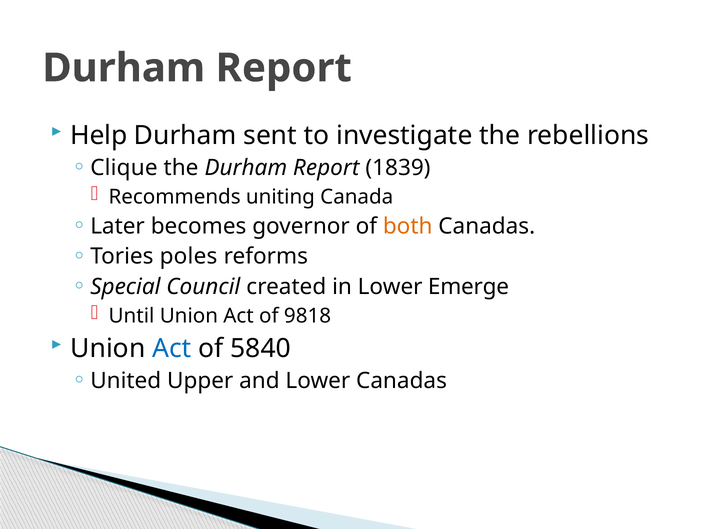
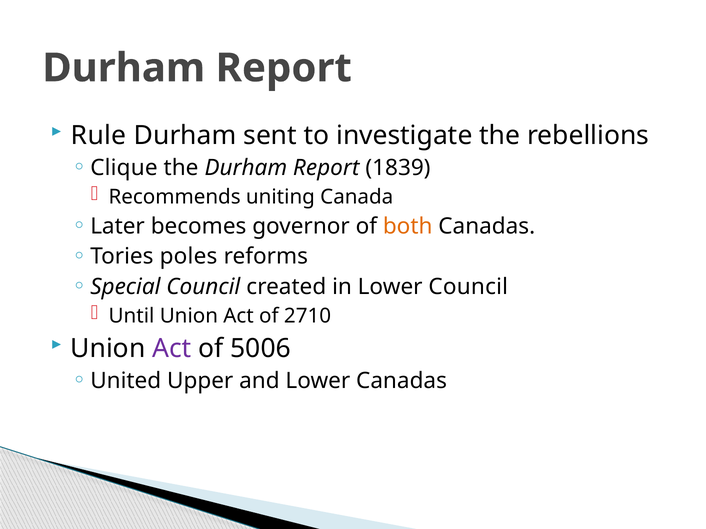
Help: Help -> Rule
Lower Emerge: Emerge -> Council
9818: 9818 -> 2710
Act at (172, 349) colour: blue -> purple
5840: 5840 -> 5006
